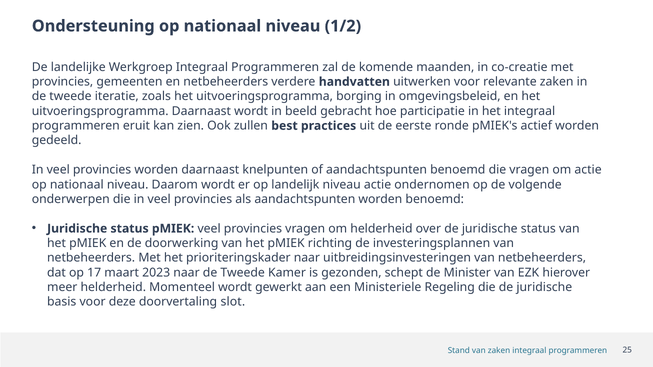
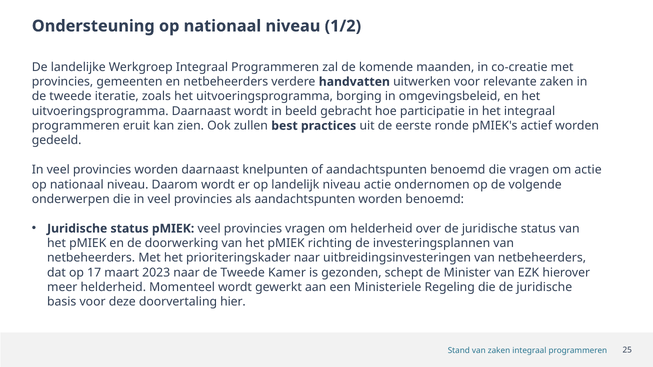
slot: slot -> hier
